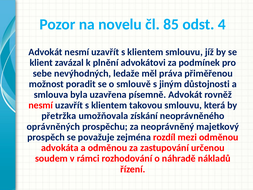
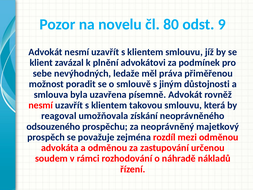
85: 85 -> 80
4: 4 -> 9
přetržka: přetržka -> reagoval
oprávněných: oprávněných -> odsouzeného
